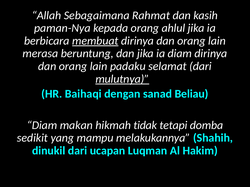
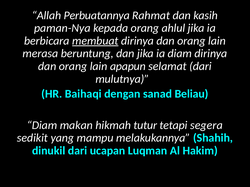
Sebagaimana: Sebagaimana -> Perbuatannya
padaku: padaku -> apapun
mulutnya underline: present -> none
tidak: tidak -> tutur
domba: domba -> segera
